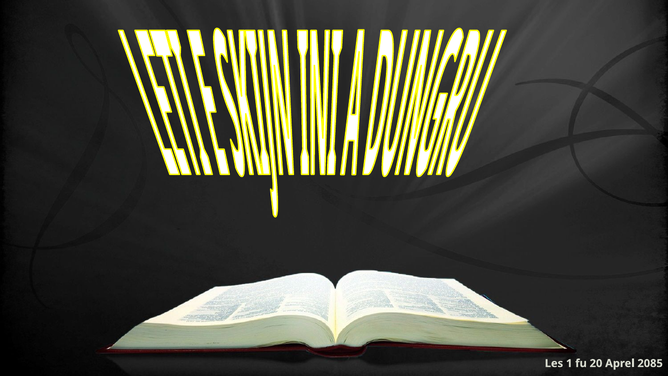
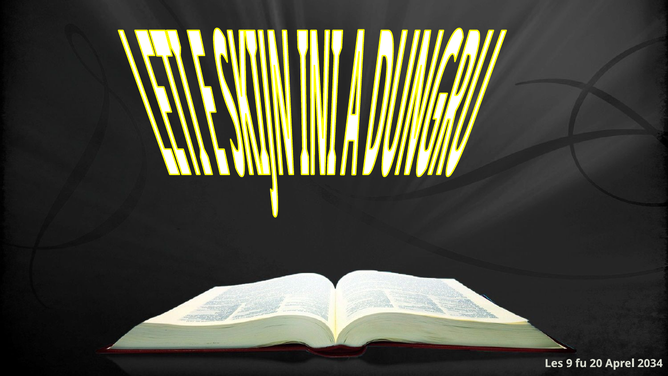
1: 1 -> 9
2085: 2085 -> 2034
